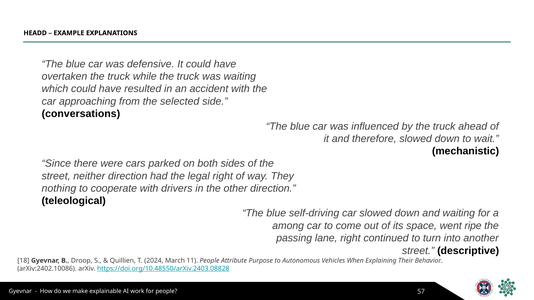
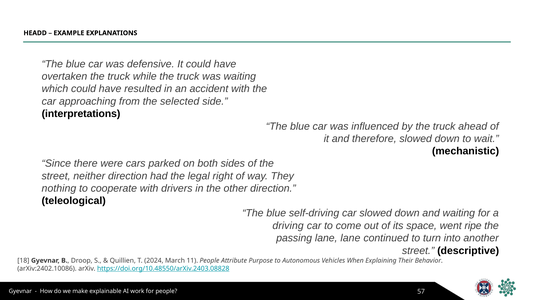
conversations: conversations -> interpretations
among: among -> driving
lane right: right -> lane
